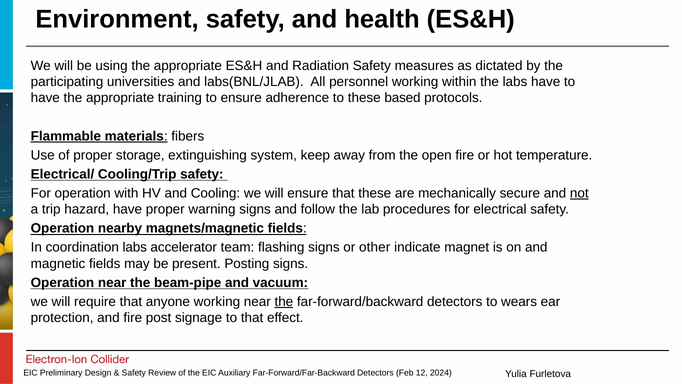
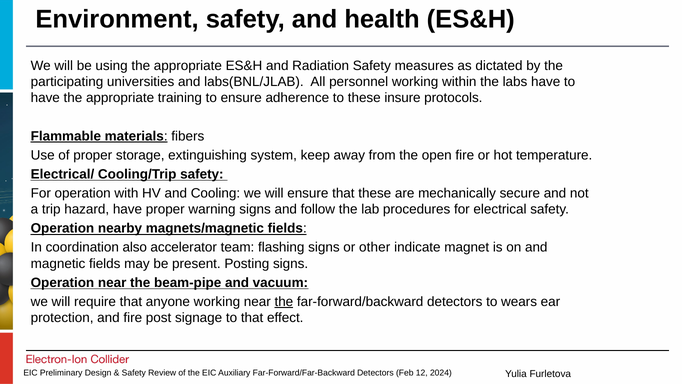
based: based -> insure
not underline: present -> none
coordination labs: labs -> also
